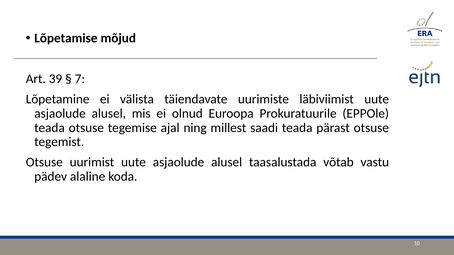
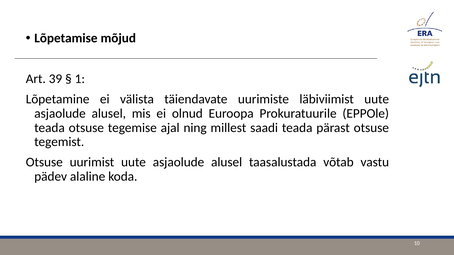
7: 7 -> 1
